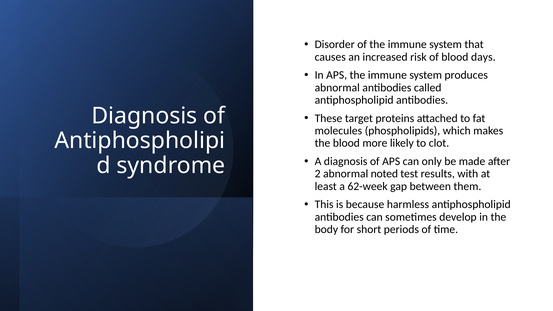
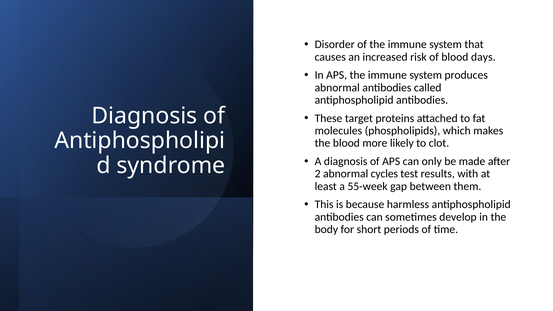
noted: noted -> cycles
62-week: 62-week -> 55-week
